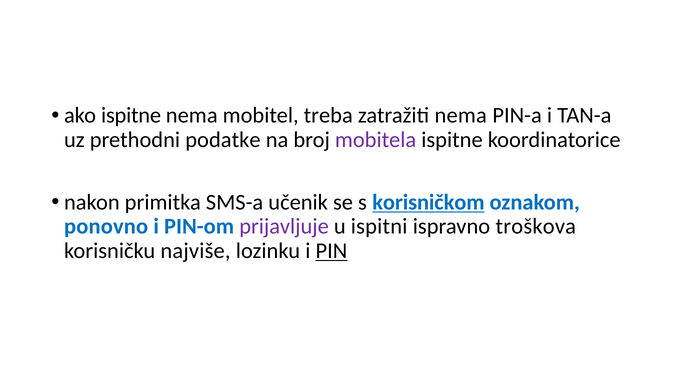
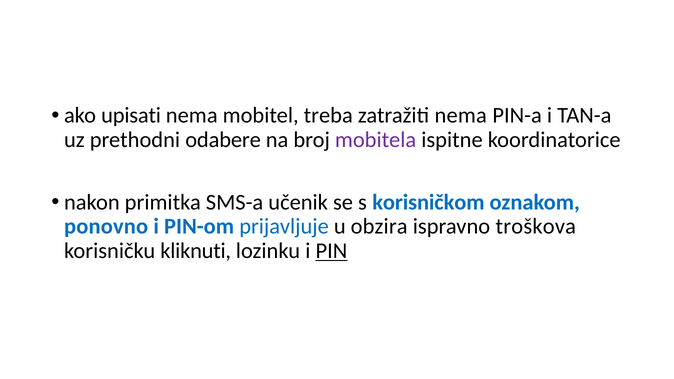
ako ispitne: ispitne -> upisati
podatke: podatke -> odabere
korisničkom underline: present -> none
prijavljuje colour: purple -> blue
ispitni: ispitni -> obzira
najviše: najviše -> kliknuti
